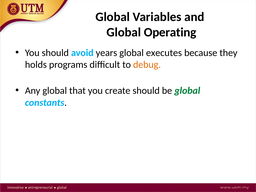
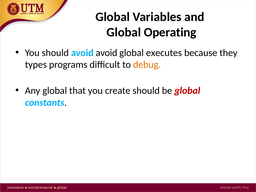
avoid years: years -> avoid
holds: holds -> types
global at (187, 91) colour: green -> red
